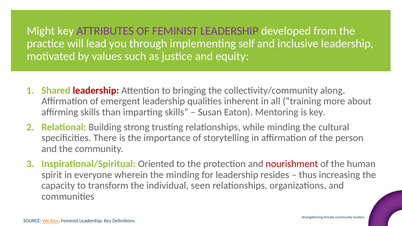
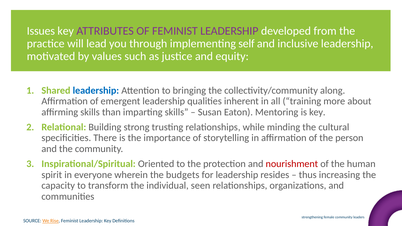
Might: Might -> Issues
leadership at (96, 90) colour: red -> blue
the minding: minding -> budgets
